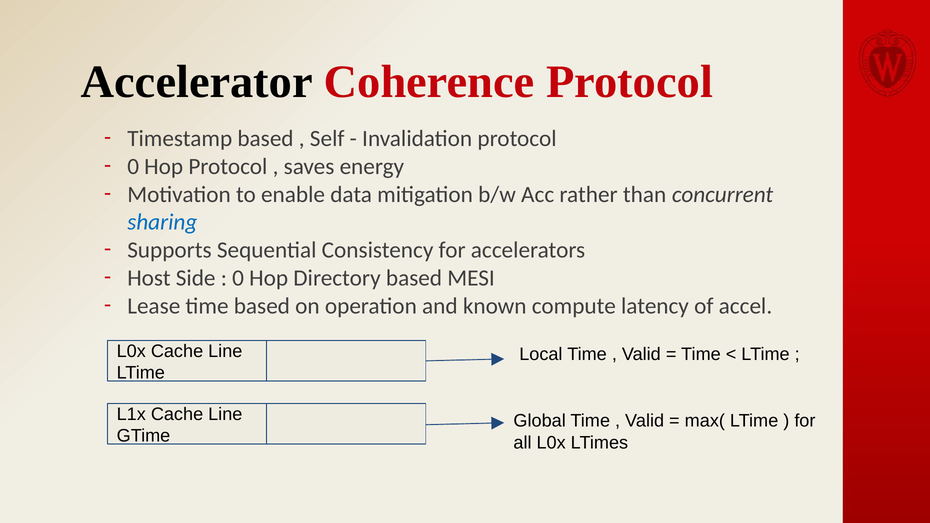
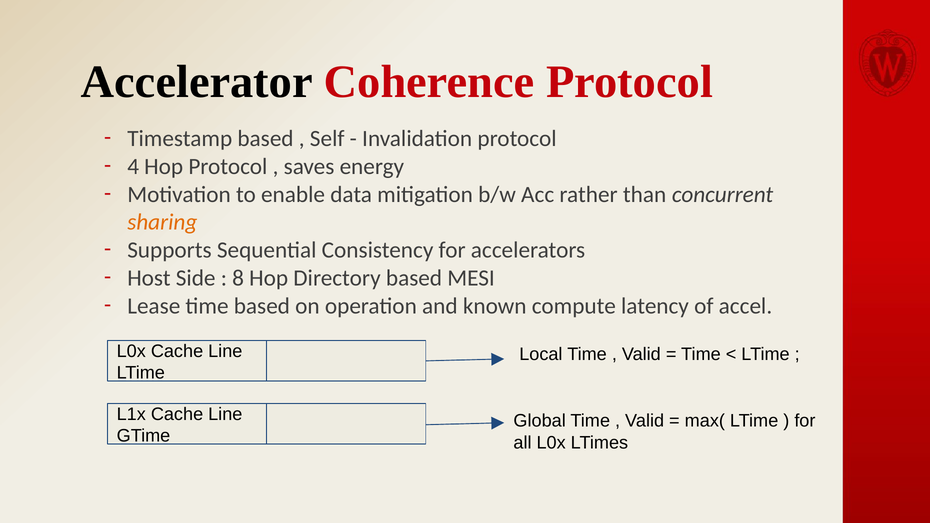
0 at (133, 167): 0 -> 4
sharing colour: blue -> orange
0 at (238, 278): 0 -> 8
